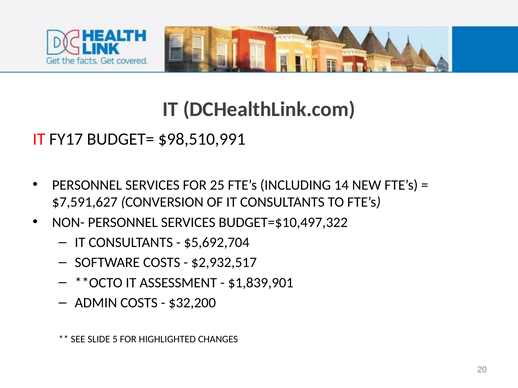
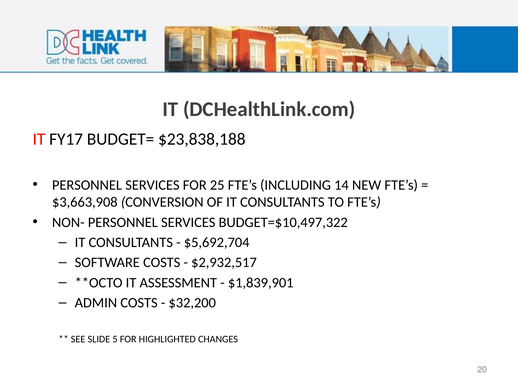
$98,510,991: $98,510,991 -> $23,838,188
$7,591,627: $7,591,627 -> $3,663,908
